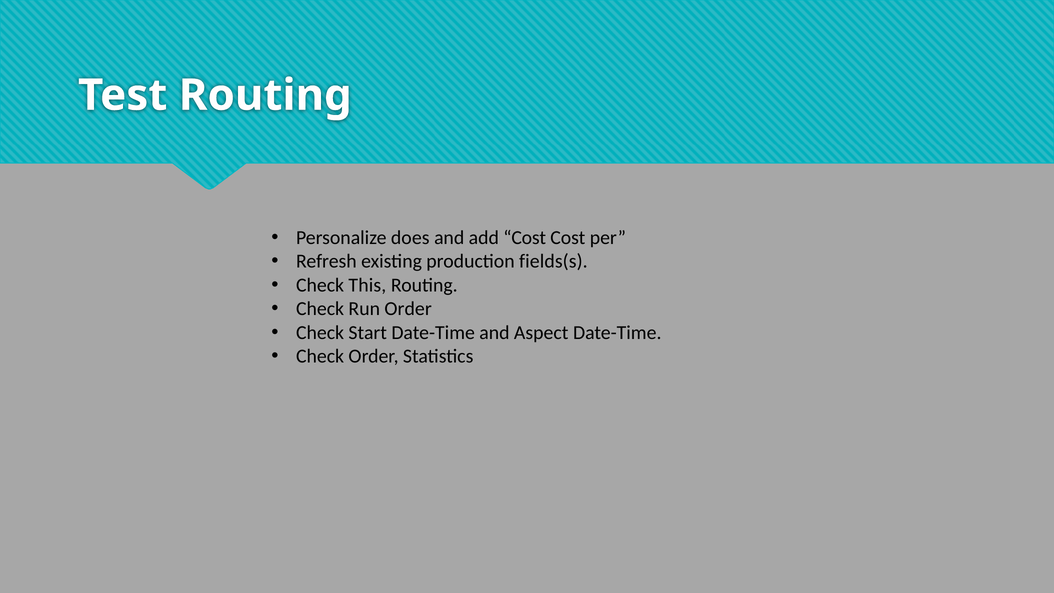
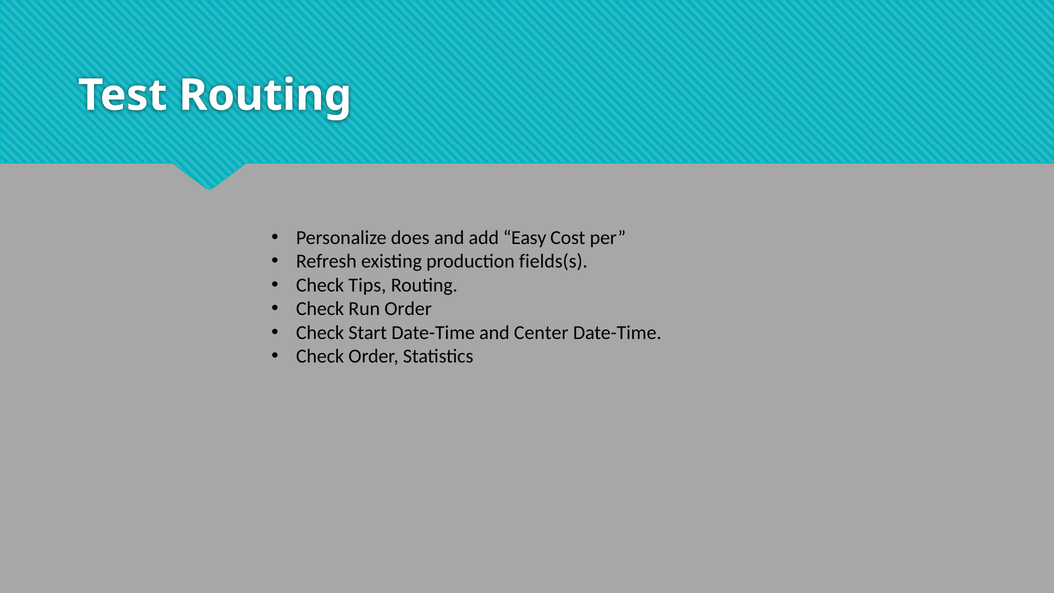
add Cost: Cost -> Easy
This: This -> Tips
Aspect: Aspect -> Center
